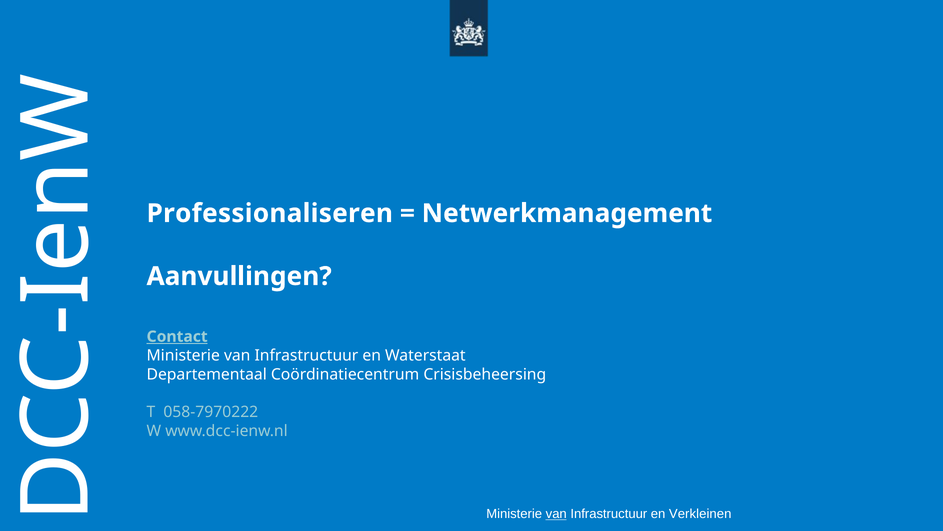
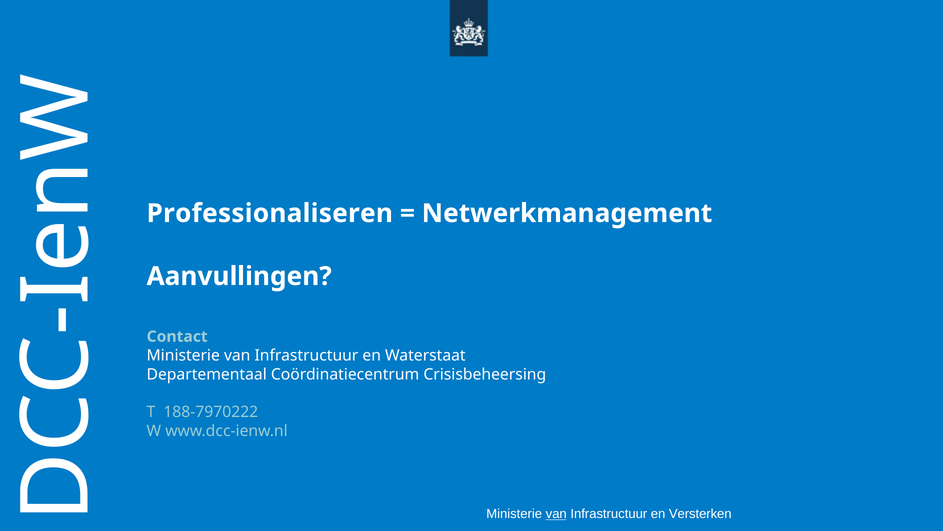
Contact underline: present -> none
058-7970222: 058-7970222 -> 188-7970222
Verkleinen: Verkleinen -> Versterken
